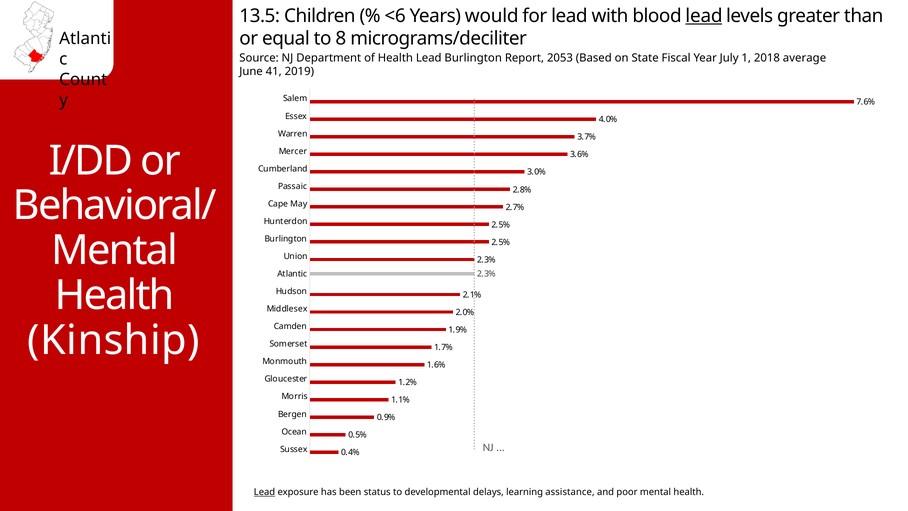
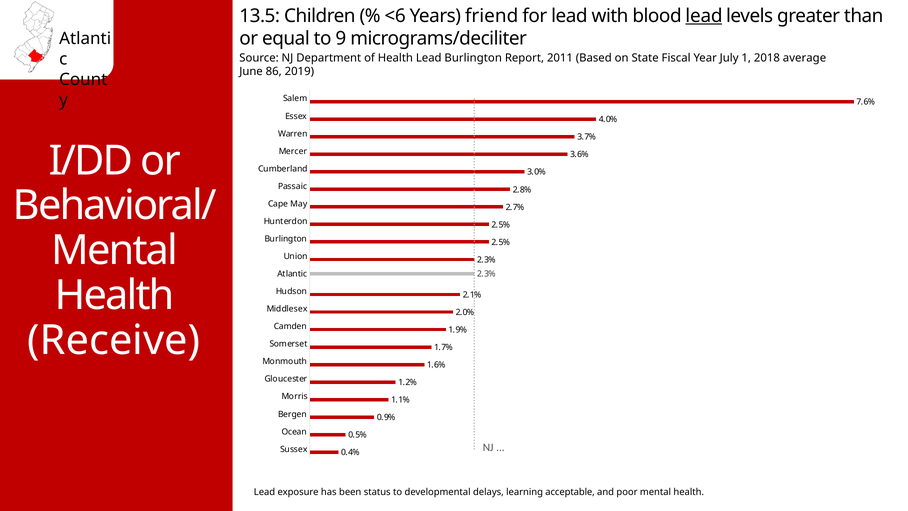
would: would -> friend
8: 8 -> 9
2053: 2053 -> 2011
41: 41 -> 86
Kinship: Kinship -> Receive
Lead at (265, 492) underline: present -> none
assistance: assistance -> acceptable
